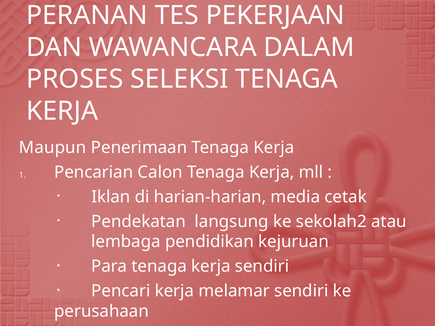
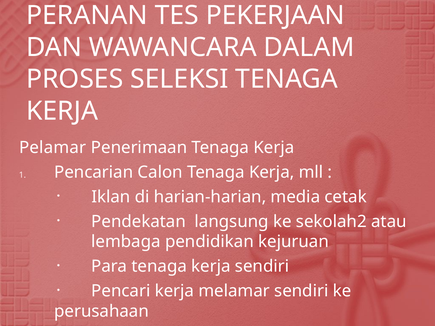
Maupun: Maupun -> Pelamar
